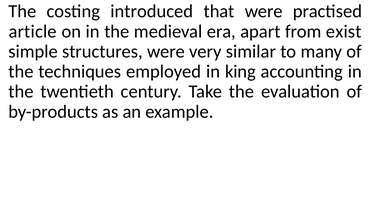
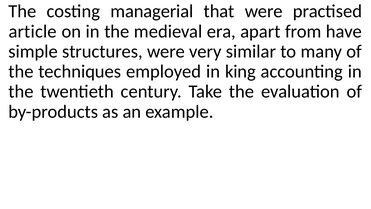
introduced: introduced -> managerial
exist: exist -> have
